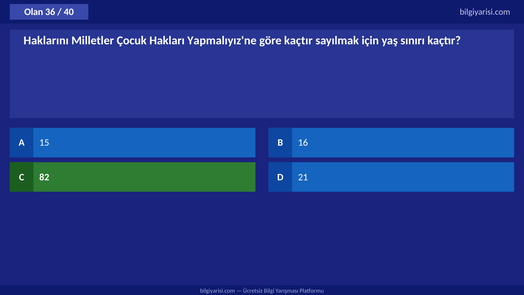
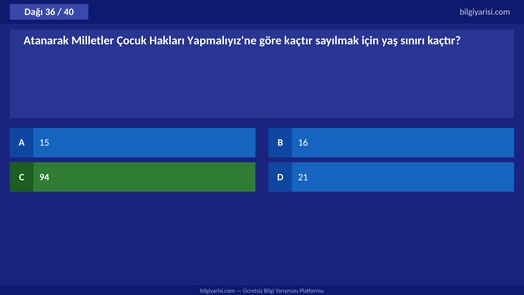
Olan: Olan -> Dağı
Haklarını: Haklarını -> Atanarak
82: 82 -> 94
